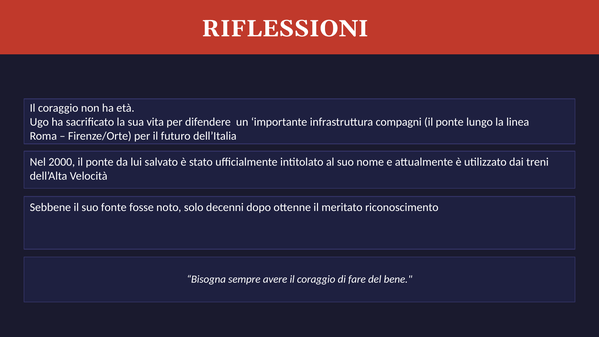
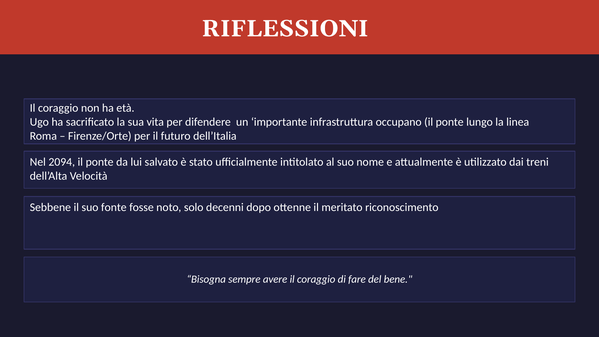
compagni: compagni -> occupano
2000: 2000 -> 2094
